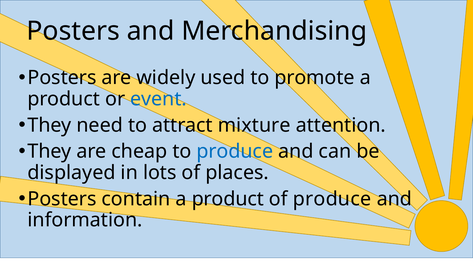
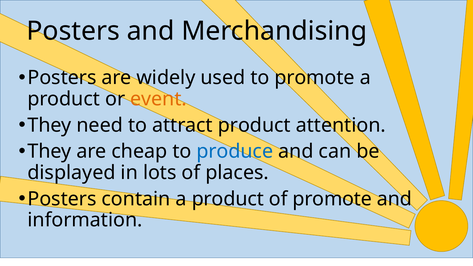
event colour: blue -> orange
attract mixture: mixture -> product
of produce: produce -> promote
